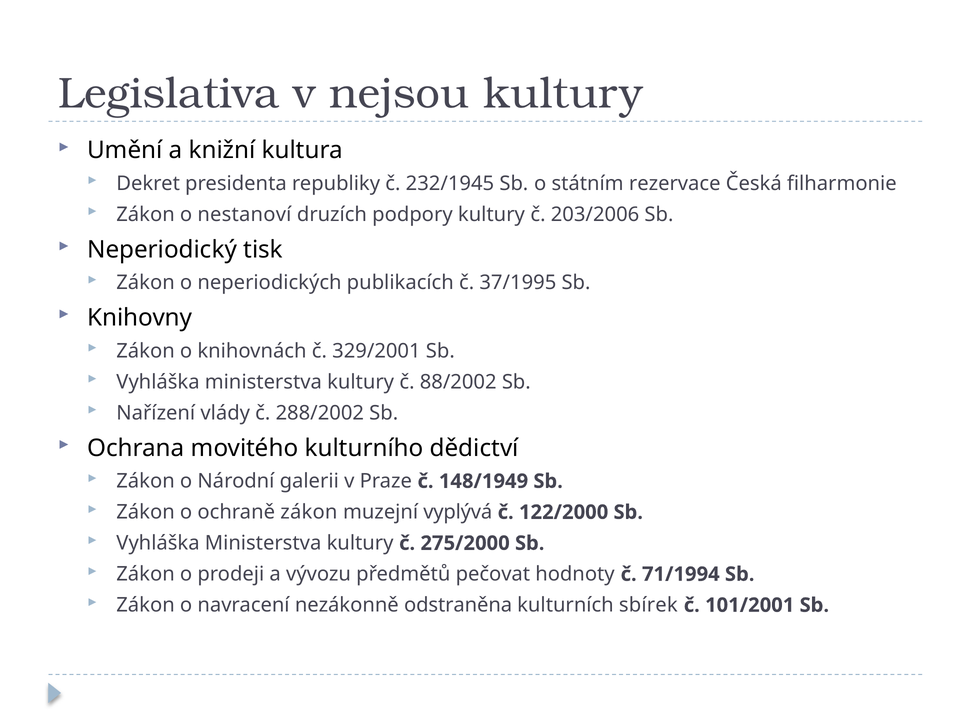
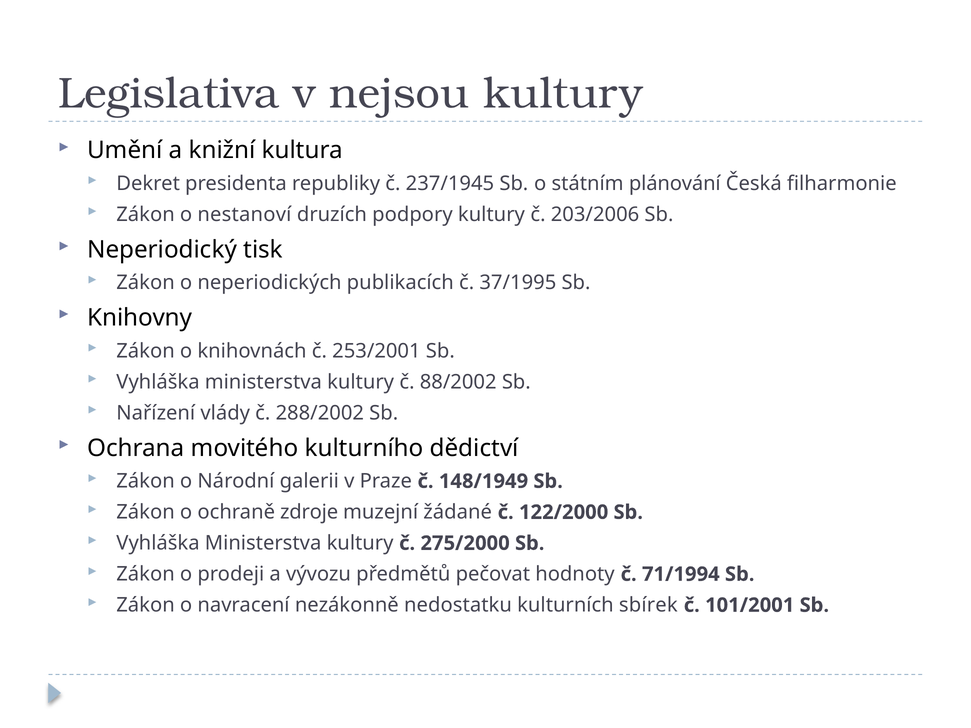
232/1945: 232/1945 -> 237/1945
rezervace: rezervace -> plánování
329/2001: 329/2001 -> 253/2001
ochraně zákon: zákon -> zdroje
vyplývá: vyplývá -> žádané
odstraněna: odstraněna -> nedostatku
